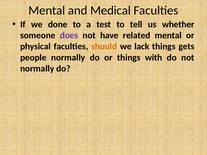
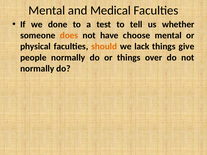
does colour: purple -> orange
related: related -> choose
gets: gets -> give
with: with -> over
